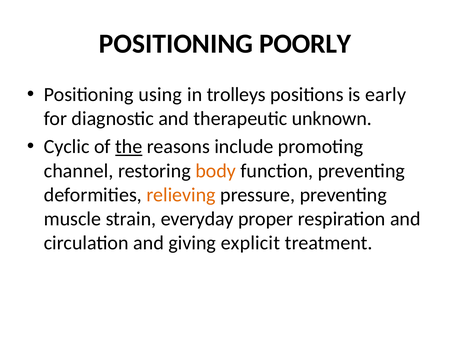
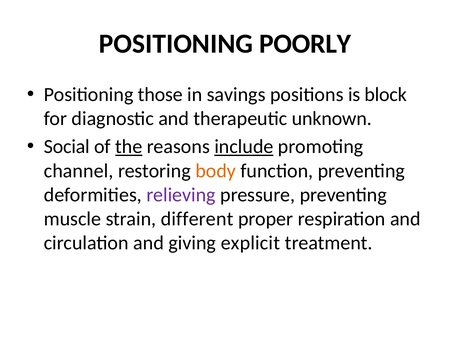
using: using -> those
trolleys: trolleys -> savings
early: early -> block
Cyclic: Cyclic -> Social
include underline: none -> present
relieving colour: orange -> purple
everyday: everyday -> different
